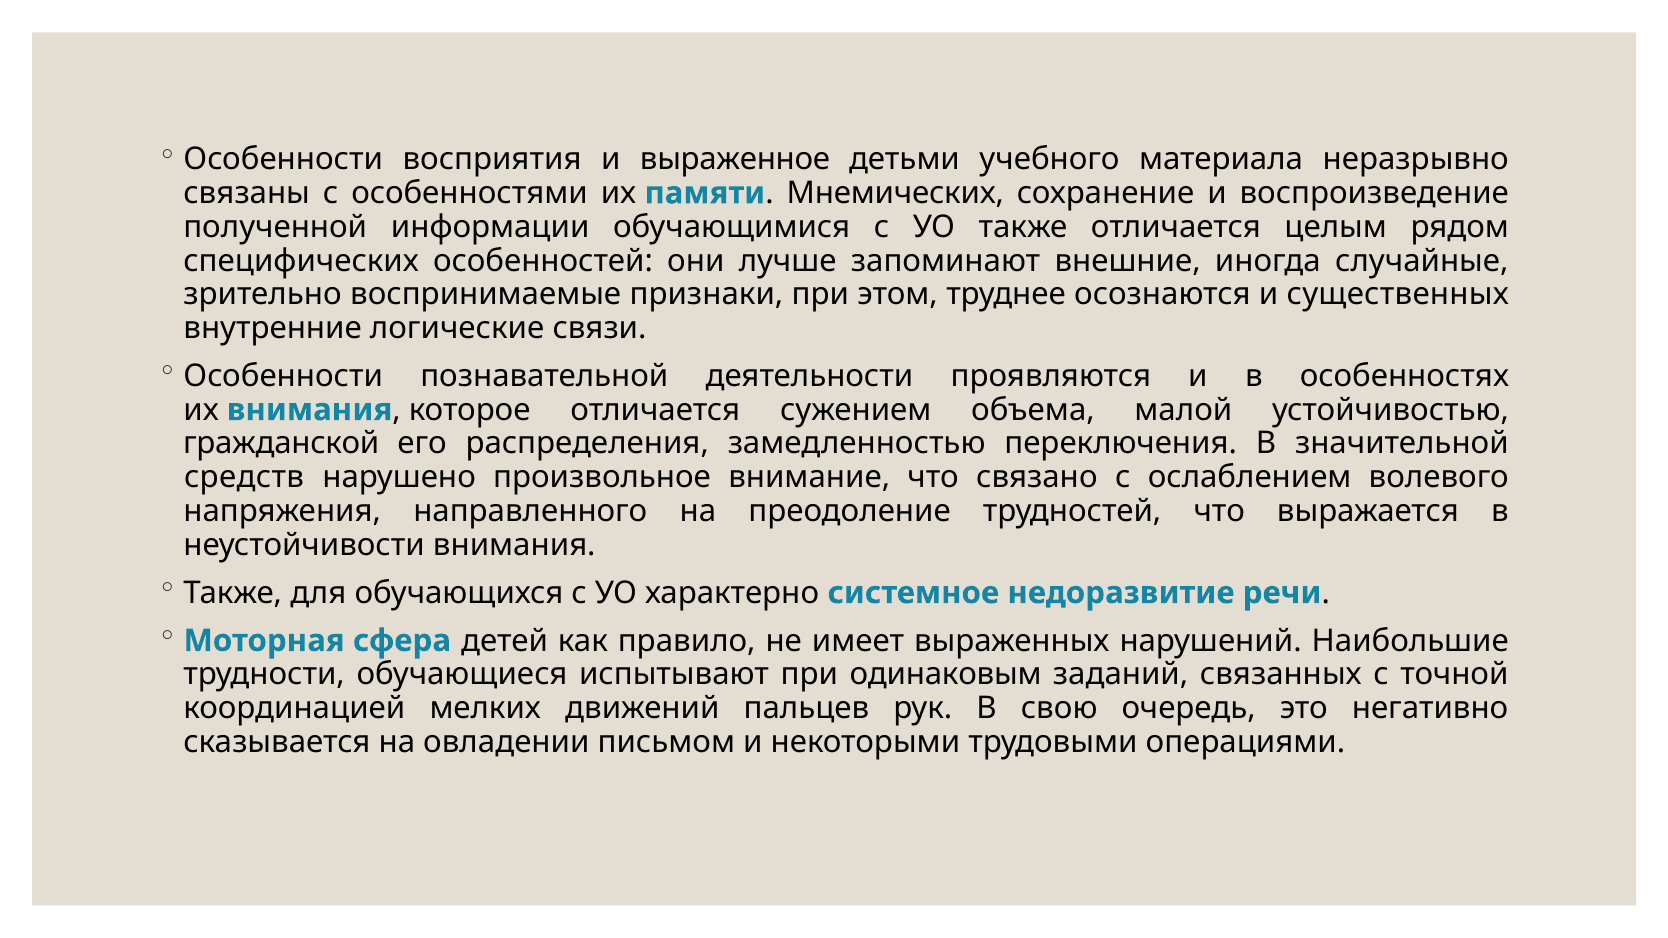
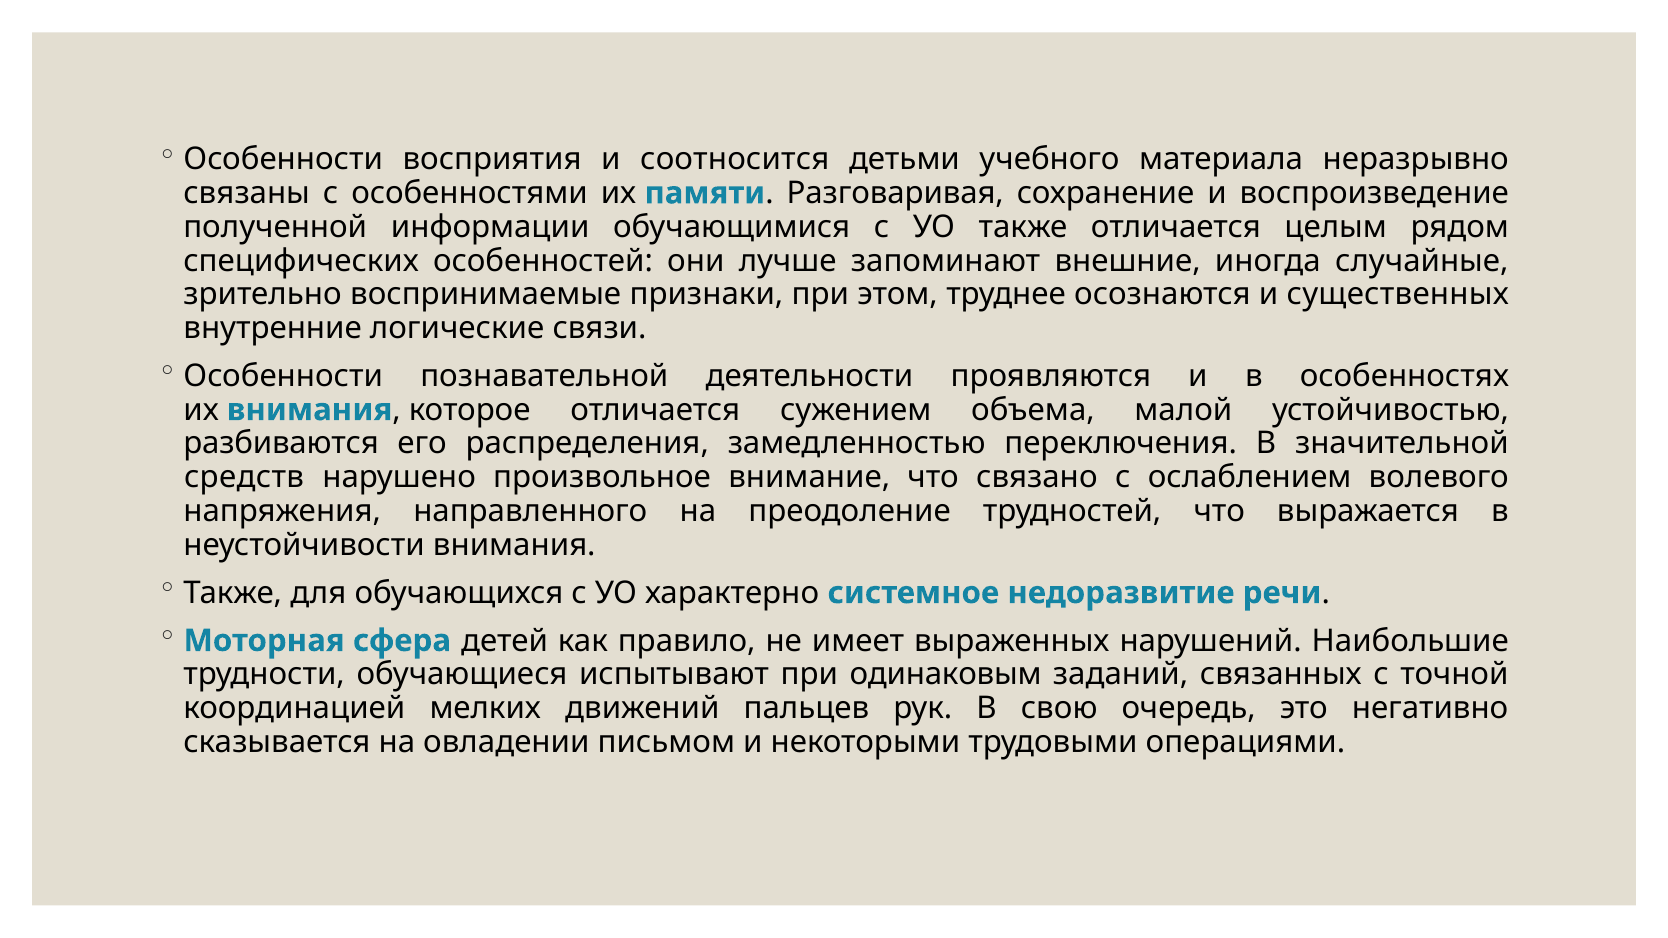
выраженное: выраженное -> соотносится
Мнемических: Мнемических -> Разговаривая
гражданской: гражданской -> разбиваются
